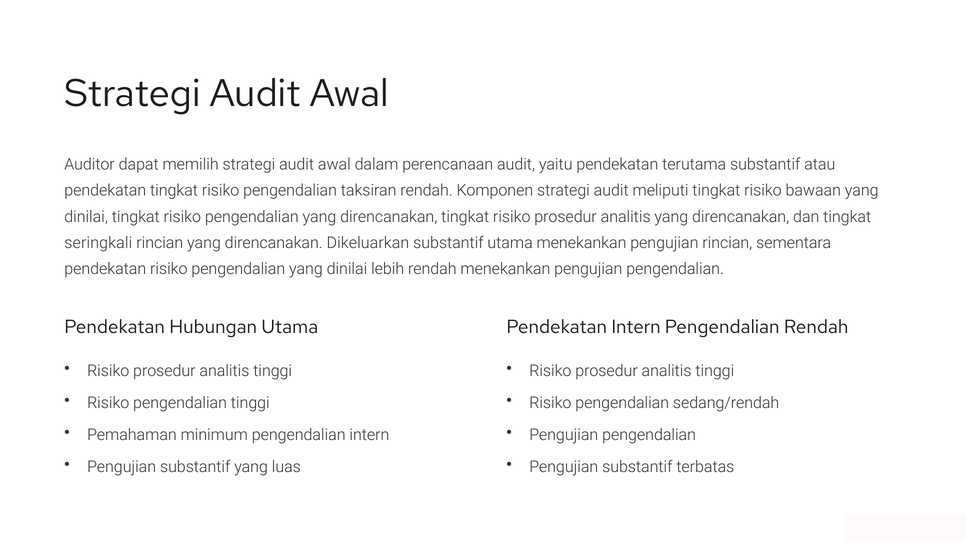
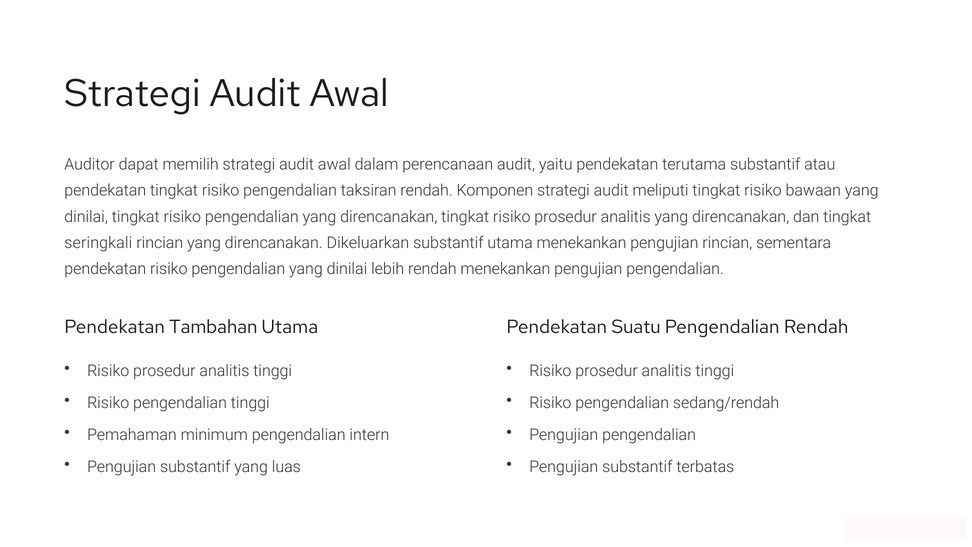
Hubungan: Hubungan -> Tambahan
Pendekatan Intern: Intern -> Suatu
